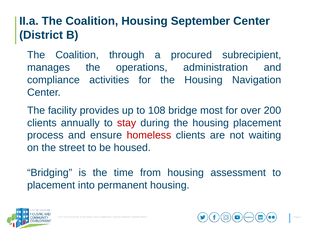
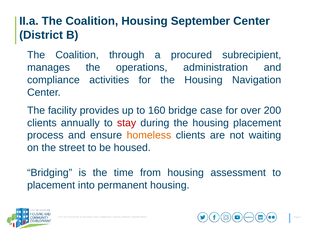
108: 108 -> 160
most: most -> case
homeless colour: red -> orange
